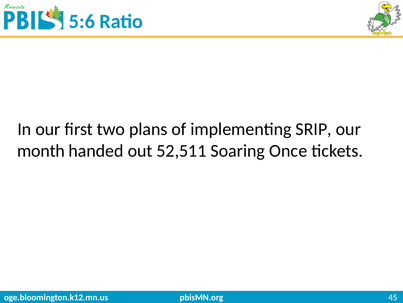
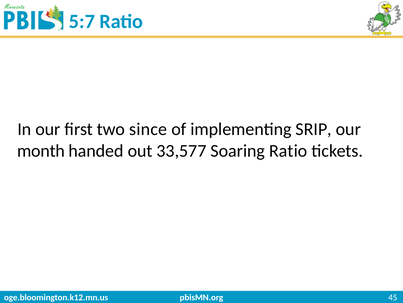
5:6: 5:6 -> 5:7
plans: plans -> since
52,511: 52,511 -> 33,577
Soaring Once: Once -> Ratio
